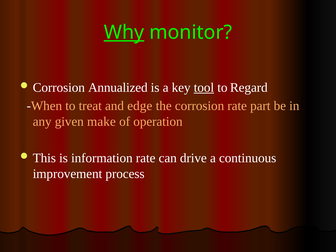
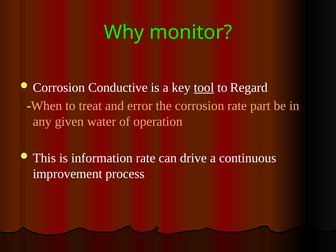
Why underline: present -> none
Annualized: Annualized -> Conductive
edge: edge -> error
make: make -> water
